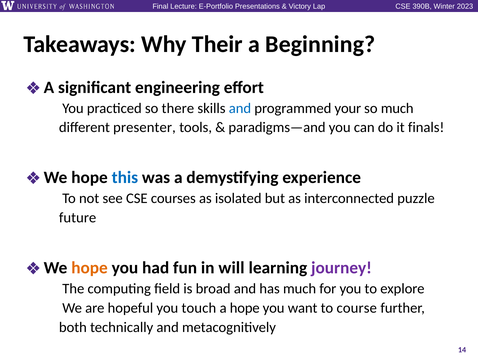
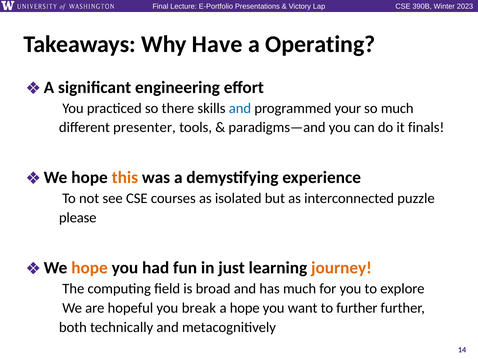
Their: Their -> Have
Beginning: Beginning -> Operating
this colour: blue -> orange
future: future -> please
will: will -> just
journey colour: purple -> orange
touch: touch -> break
to course: course -> further
